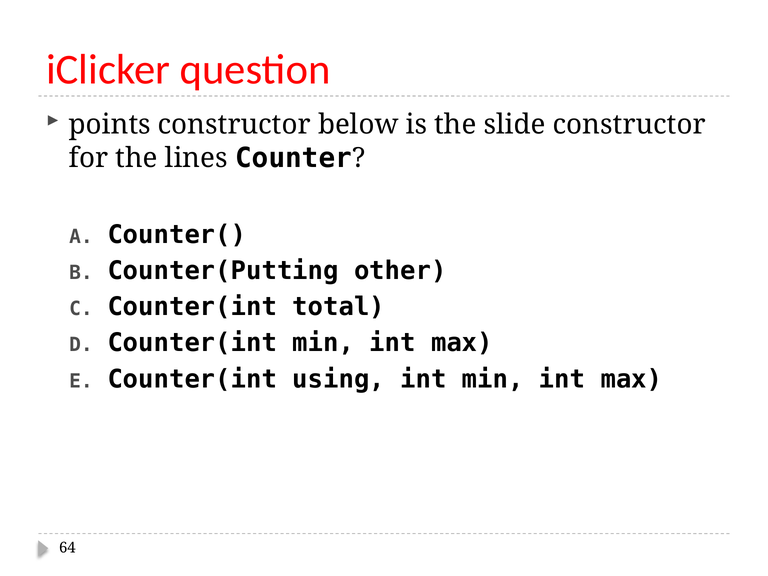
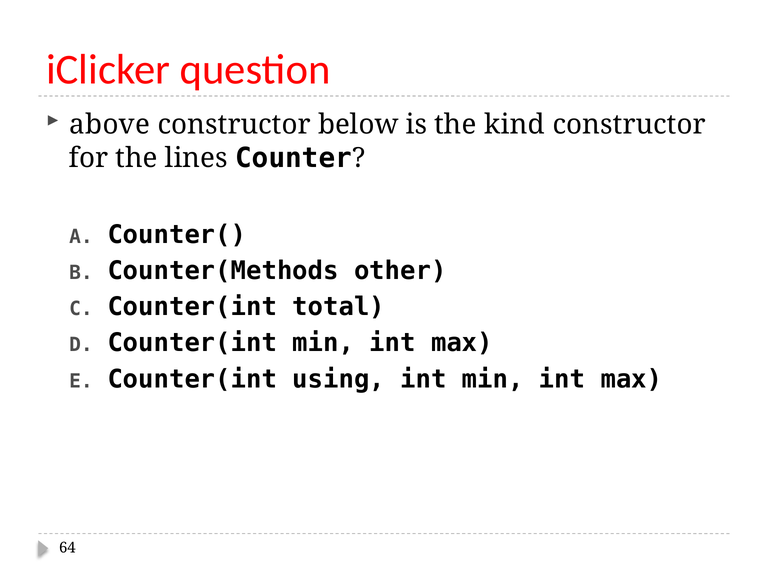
points: points -> above
slide: slide -> kind
Counter(Putting: Counter(Putting -> Counter(Methods
